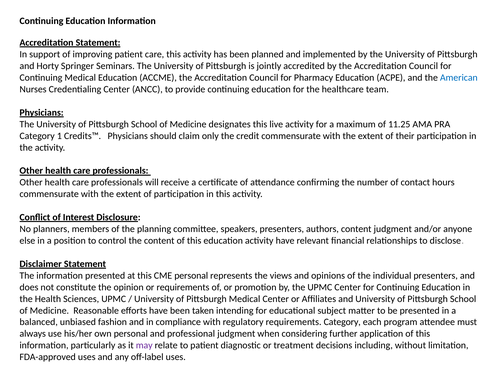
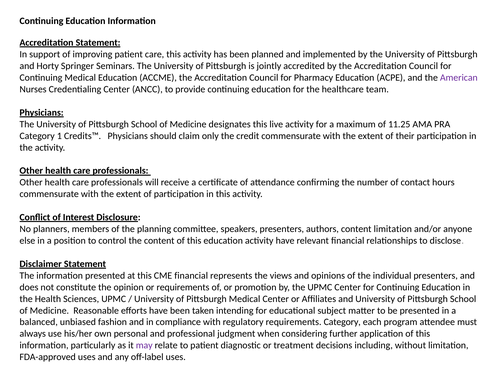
American colour: blue -> purple
content judgment: judgment -> limitation
CME personal: personal -> financial
